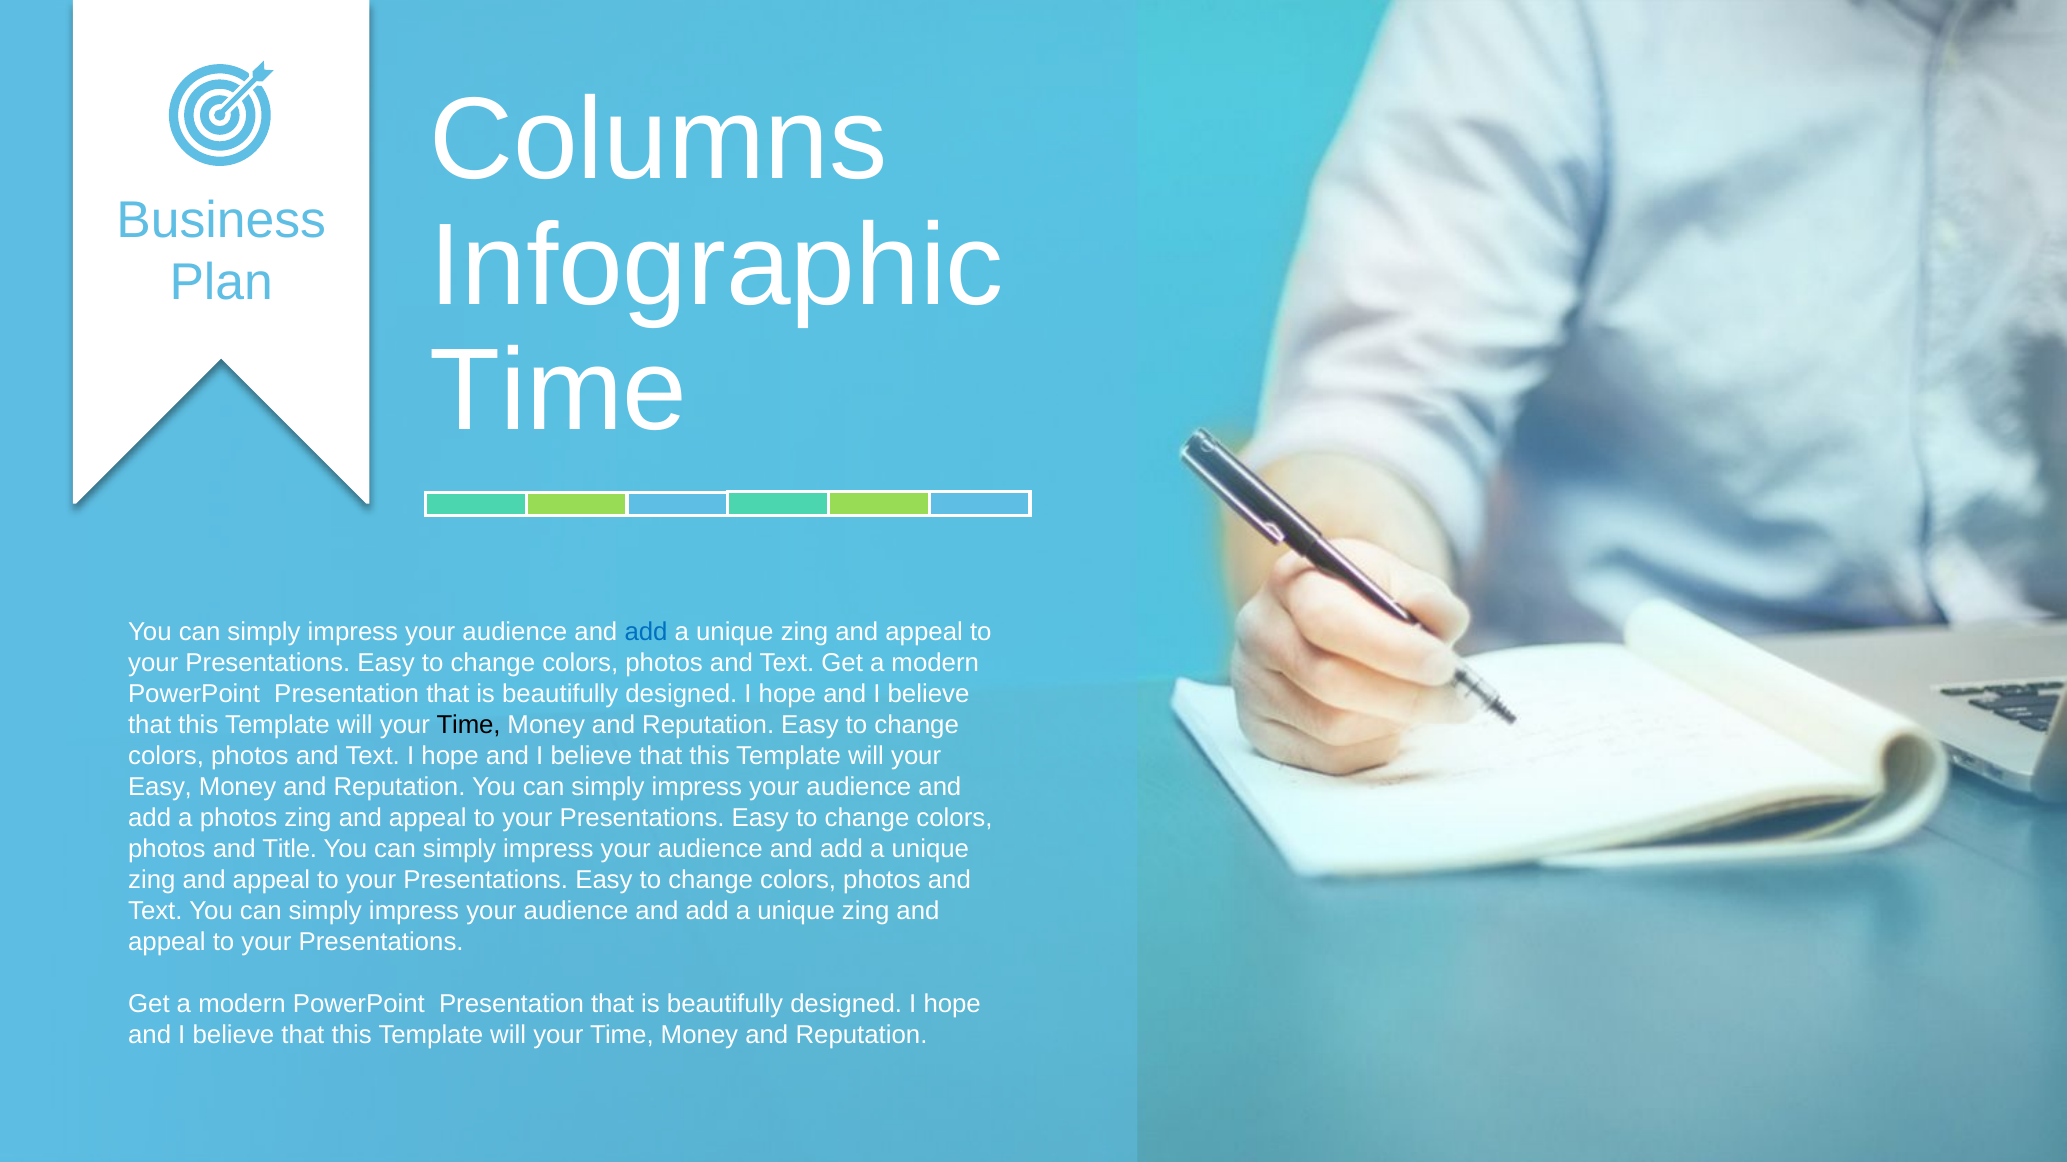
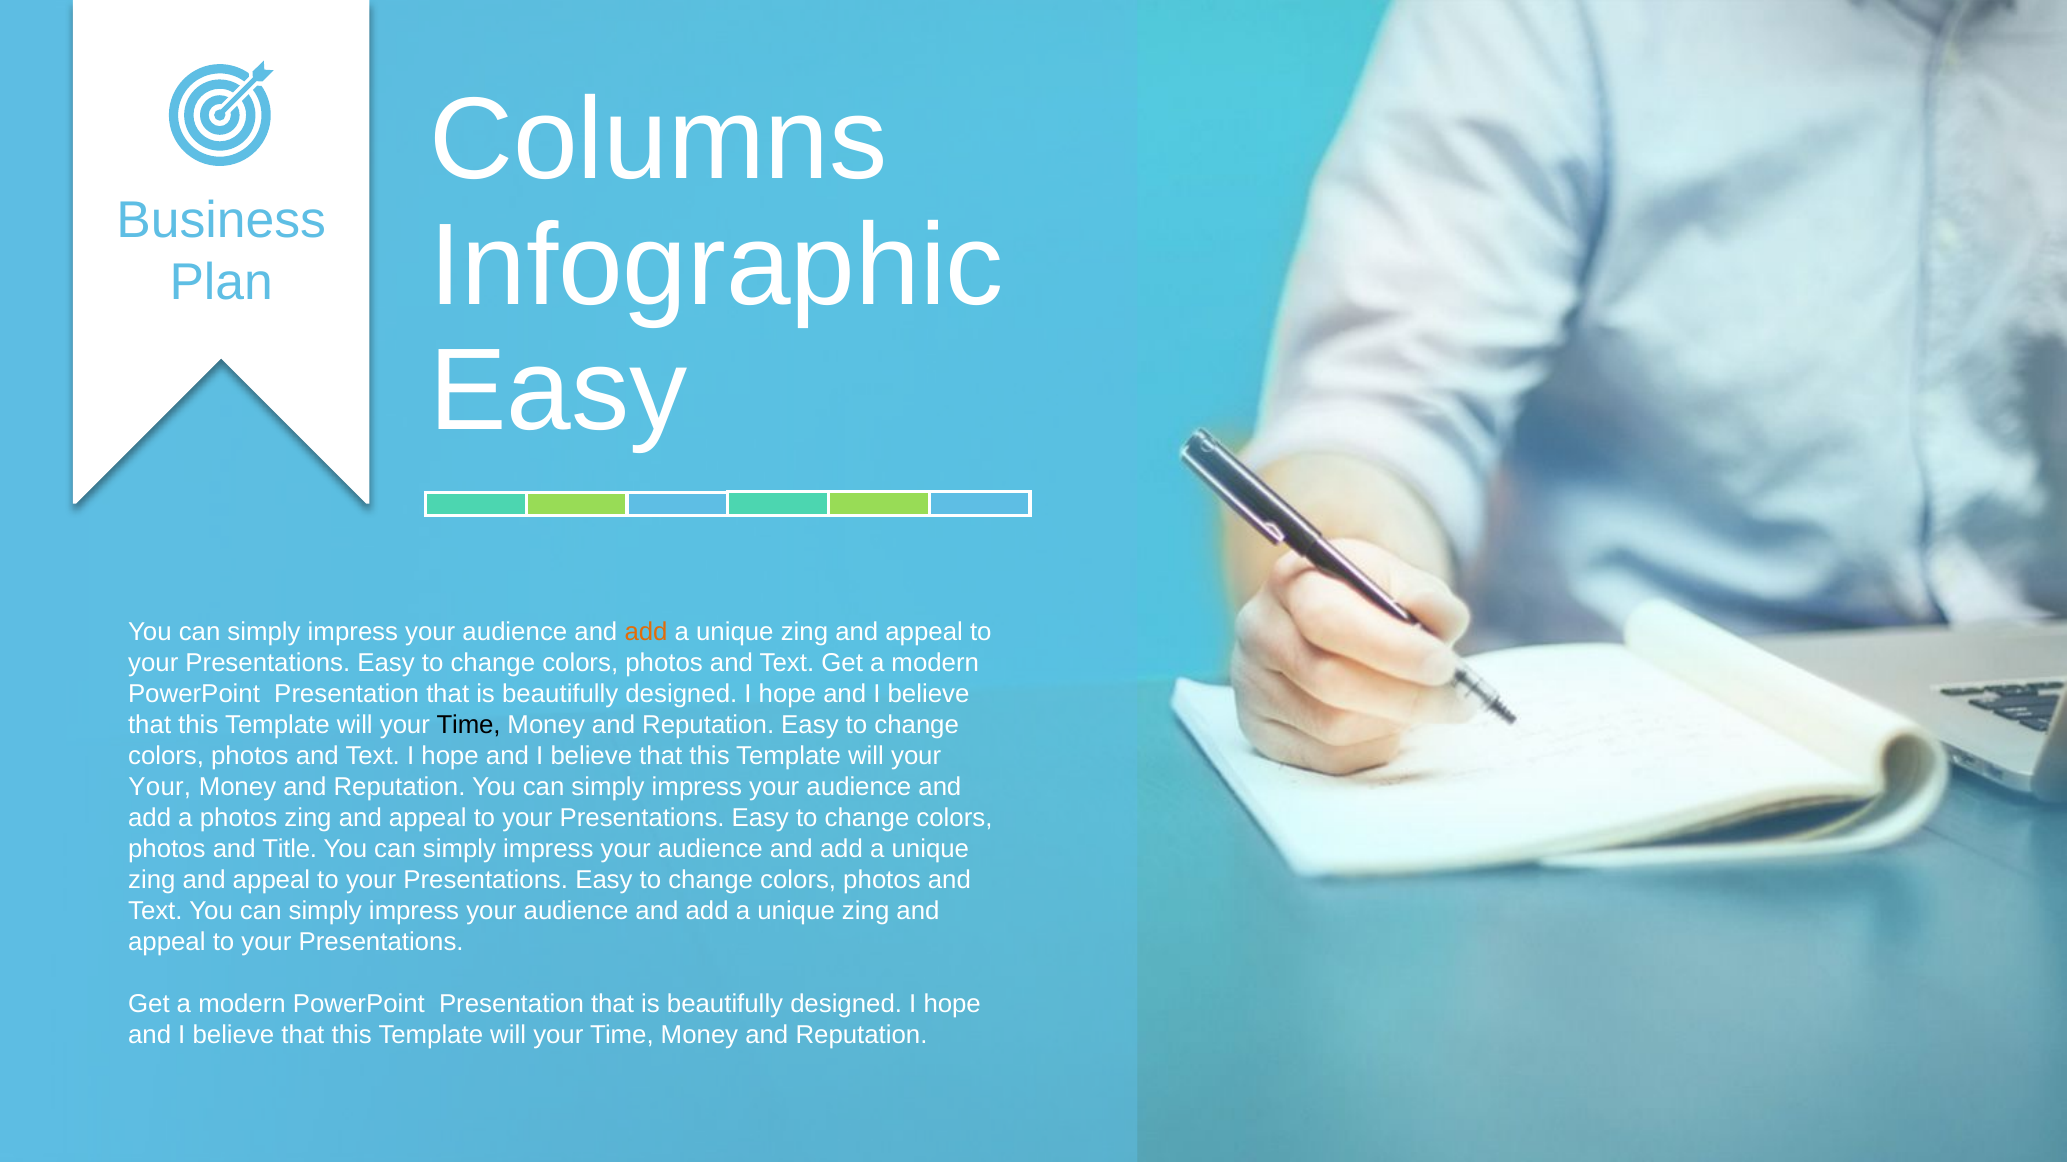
Time at (558, 391): Time -> Easy
add at (646, 632) colour: blue -> orange
Easy at (160, 787): Easy -> Your
